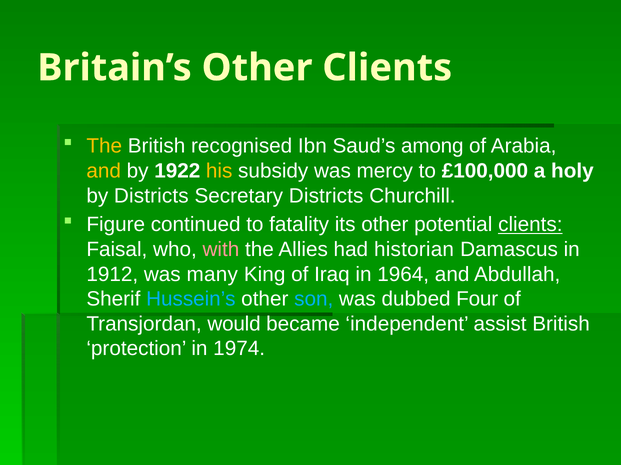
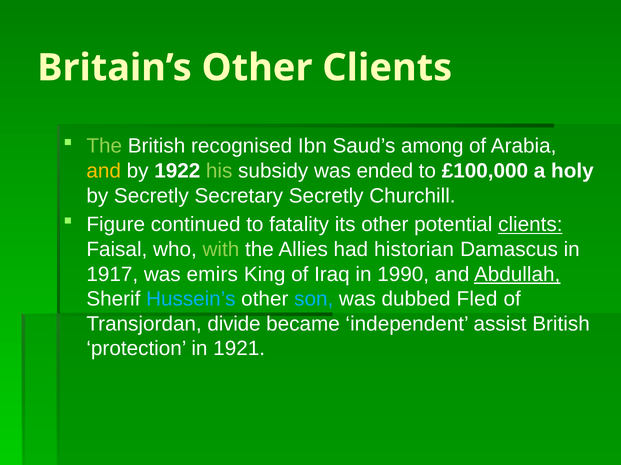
The at (104, 146) colour: yellow -> light green
his colour: yellow -> light green
mercy: mercy -> ended
by Districts: Districts -> Secretly
Secretary Districts: Districts -> Secretly
with colour: pink -> light green
1912: 1912 -> 1917
many: many -> emirs
1964: 1964 -> 1990
Abdullah underline: none -> present
Four: Four -> Fled
would: would -> divide
1974: 1974 -> 1921
